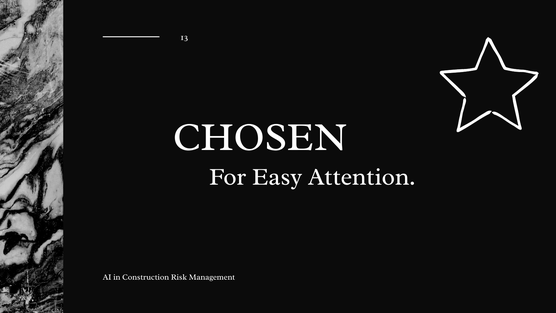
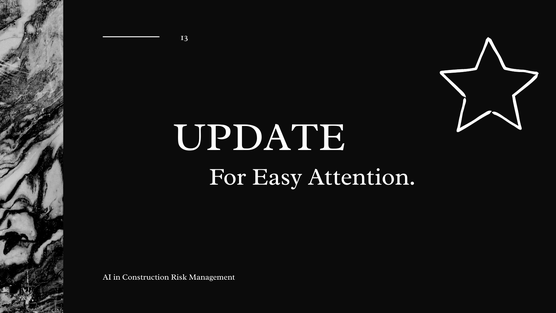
CHOSEN: CHOSEN -> UPDATE
